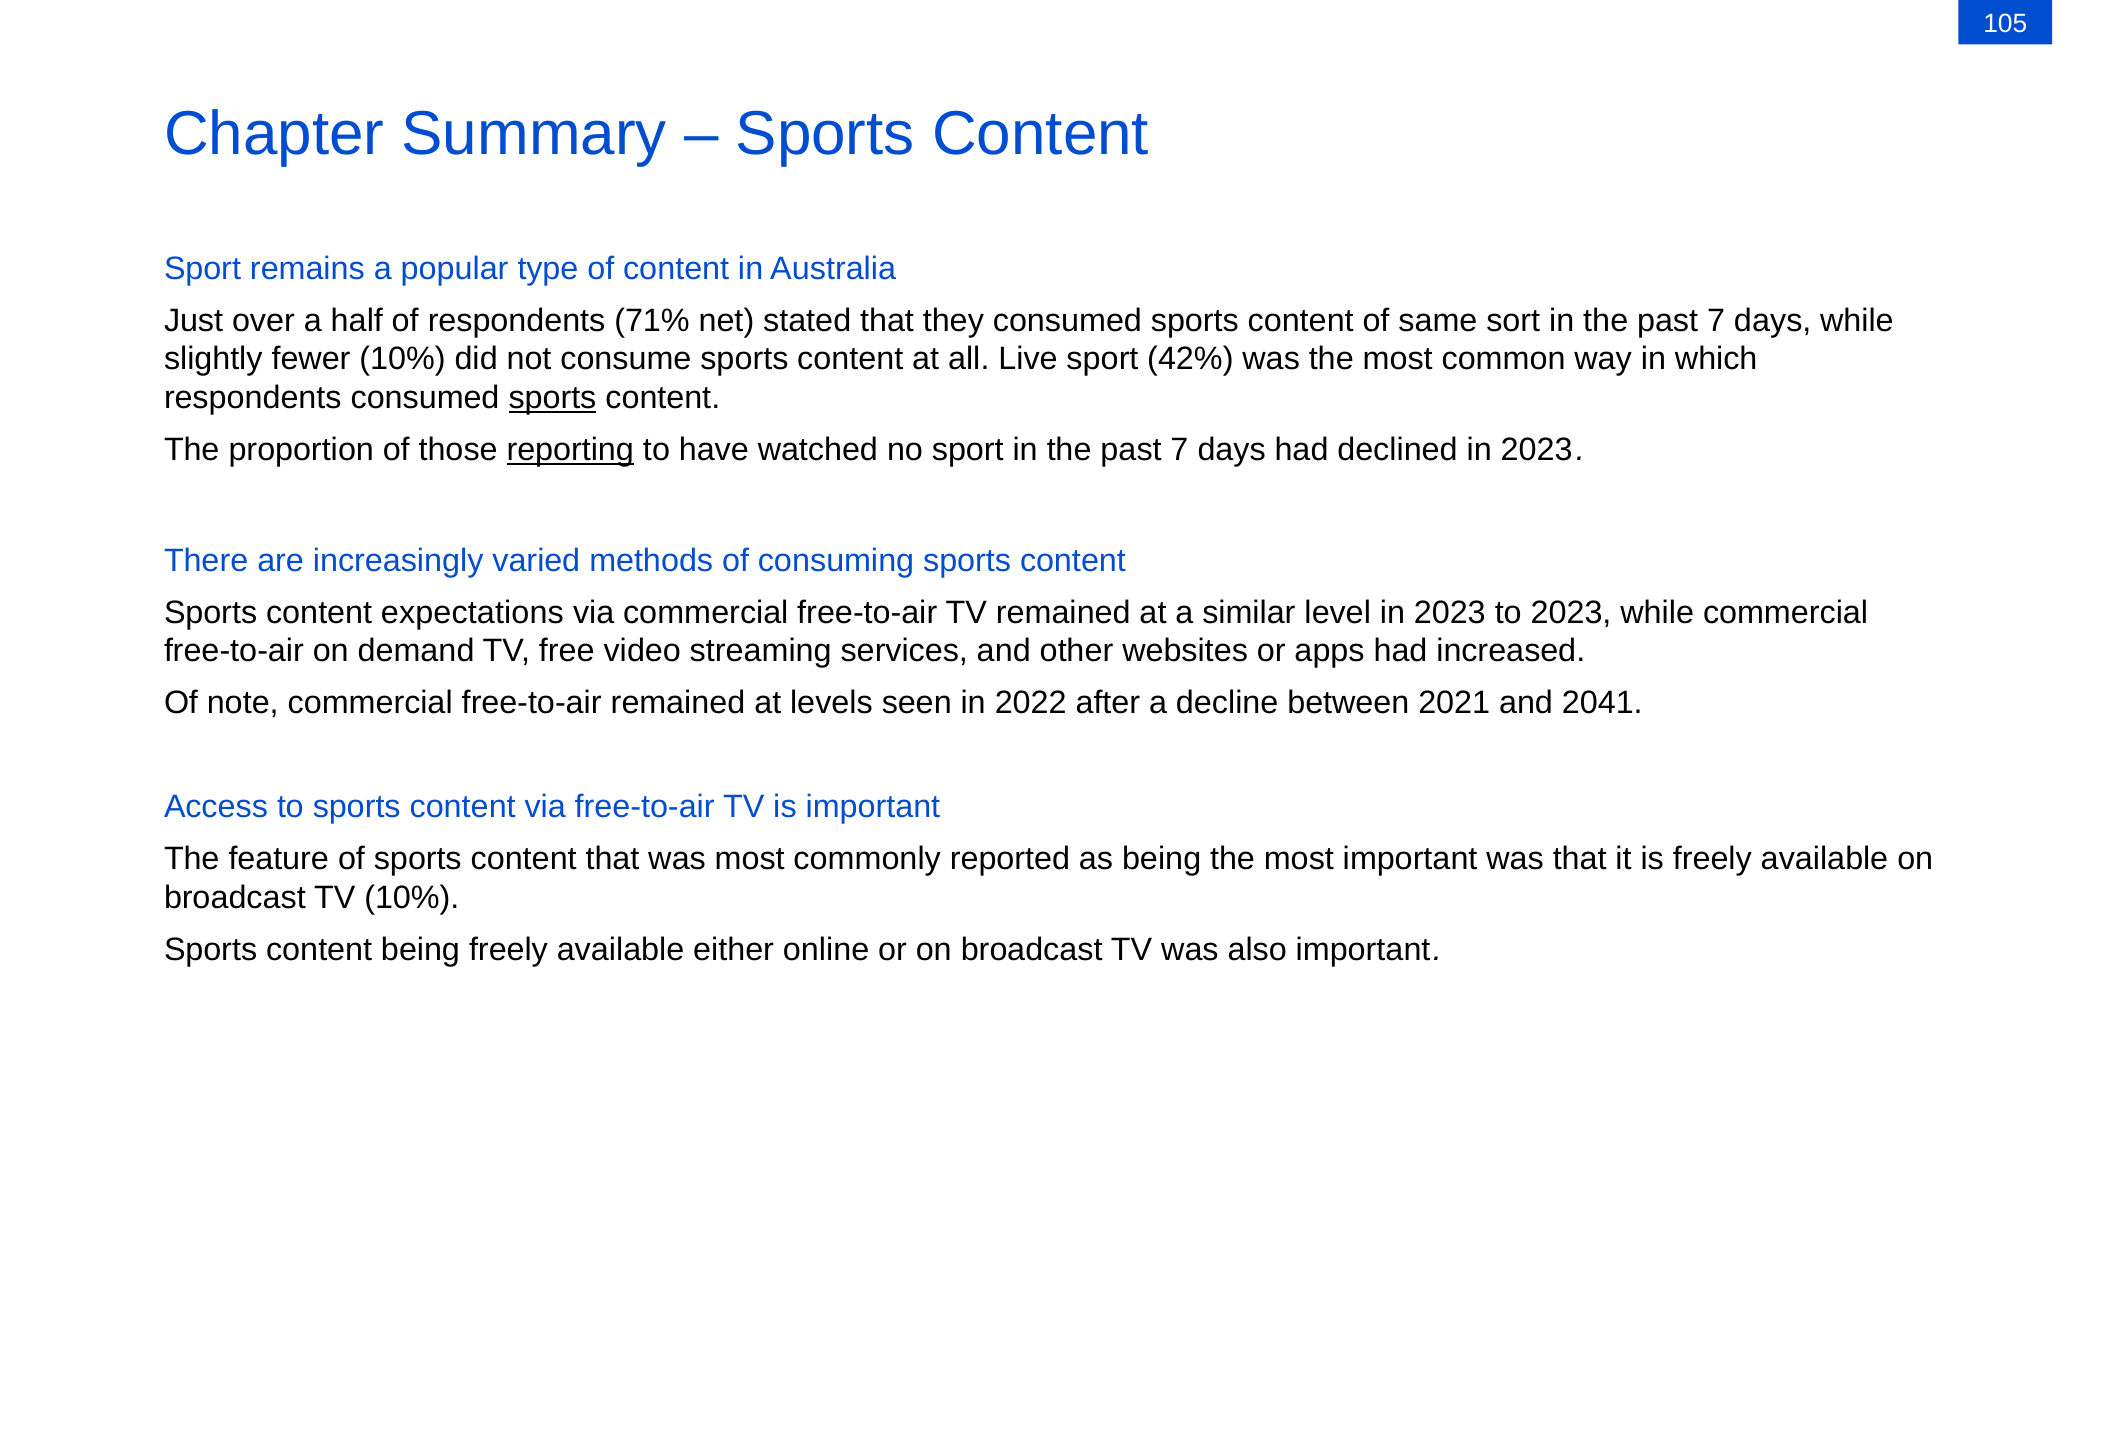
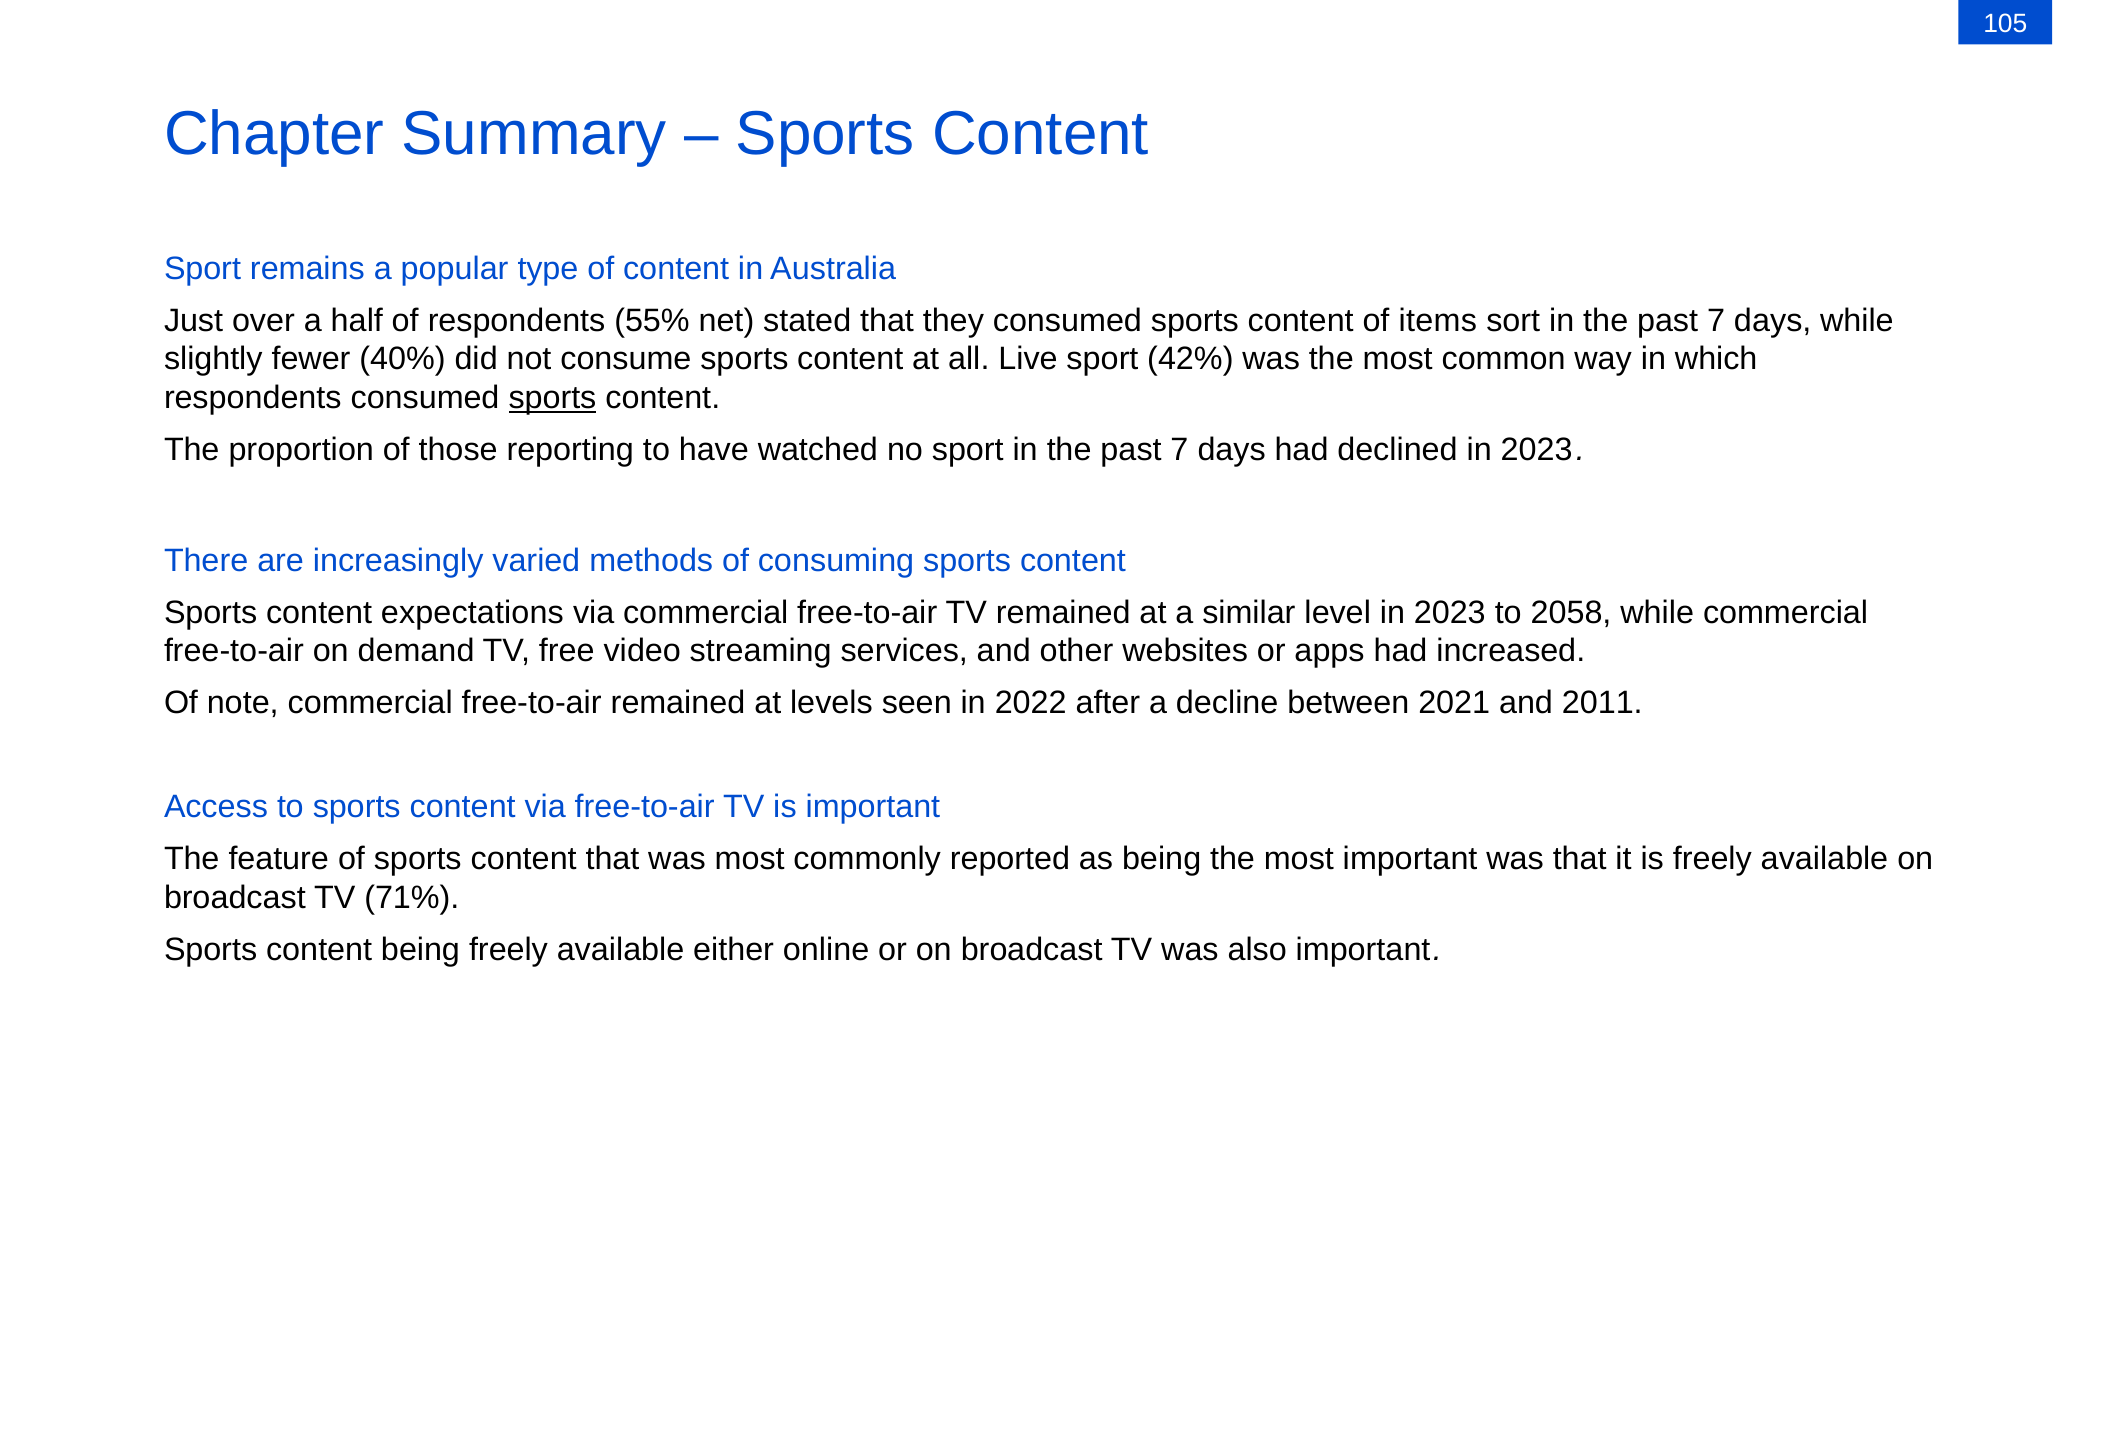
71%: 71% -> 55%
same: same -> items
fewer 10%: 10% -> 40%
reporting underline: present -> none
to 2023: 2023 -> 2058
2041: 2041 -> 2011
TV 10%: 10% -> 71%
